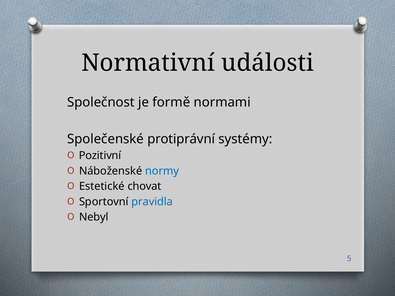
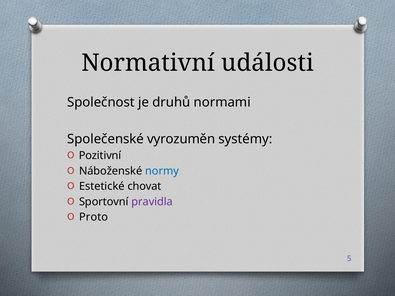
formě: formě -> druhů
protiprávní: protiprávní -> vyrozuměn
pravidla colour: blue -> purple
Nebyl: Nebyl -> Proto
